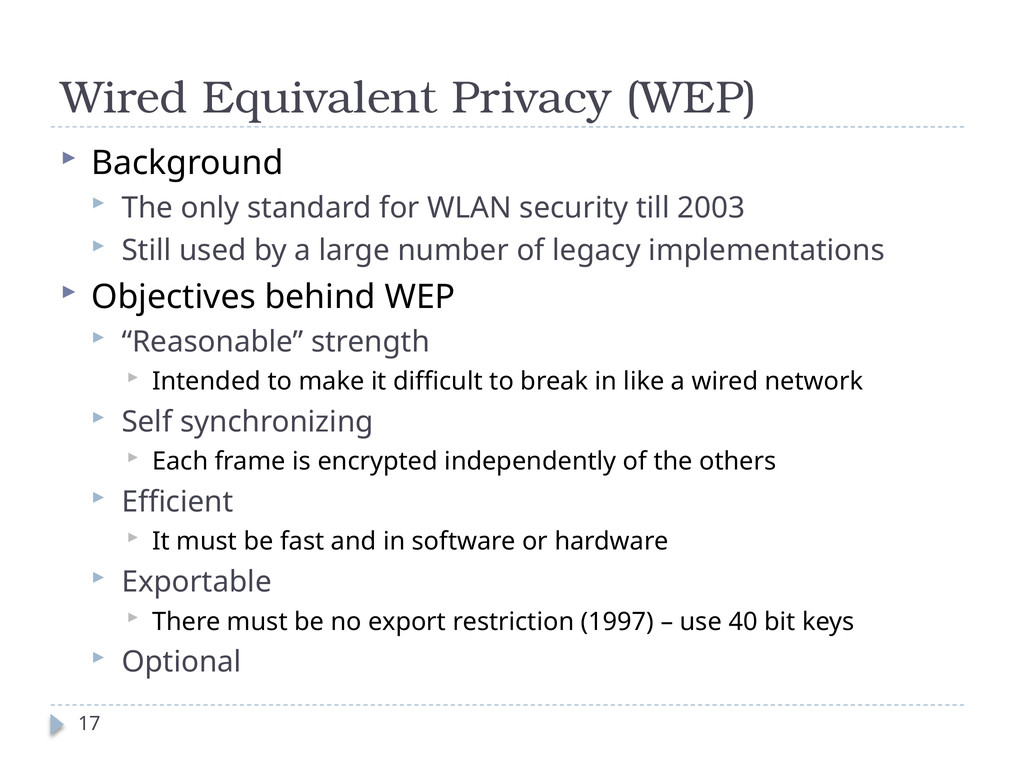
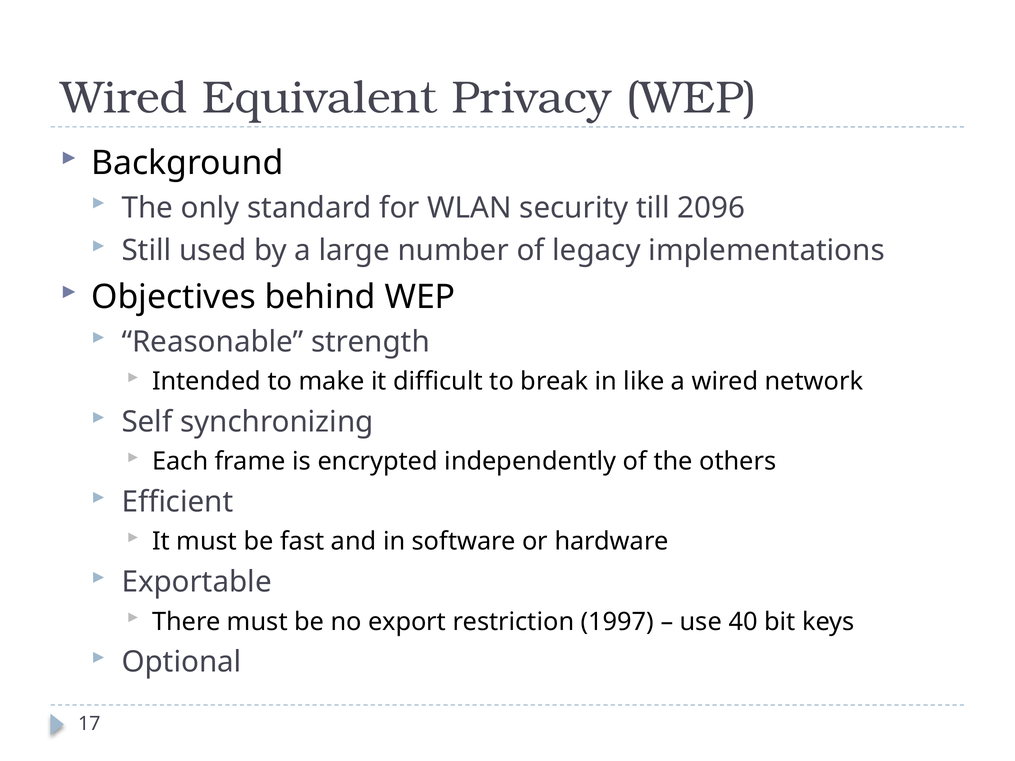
2003: 2003 -> 2096
